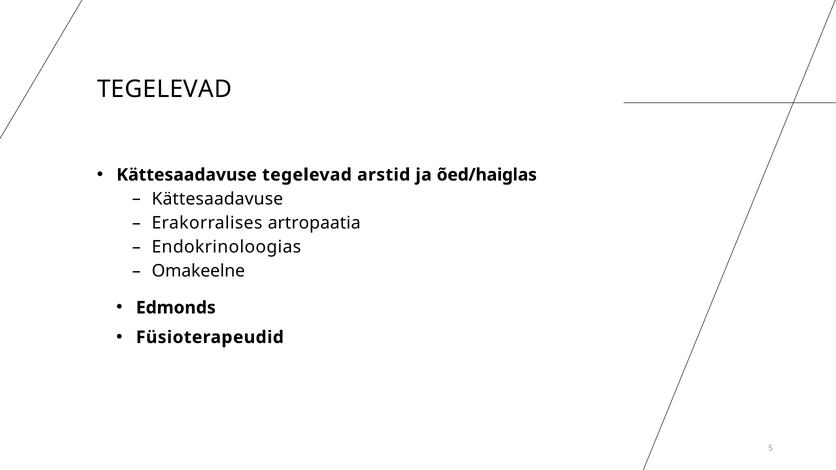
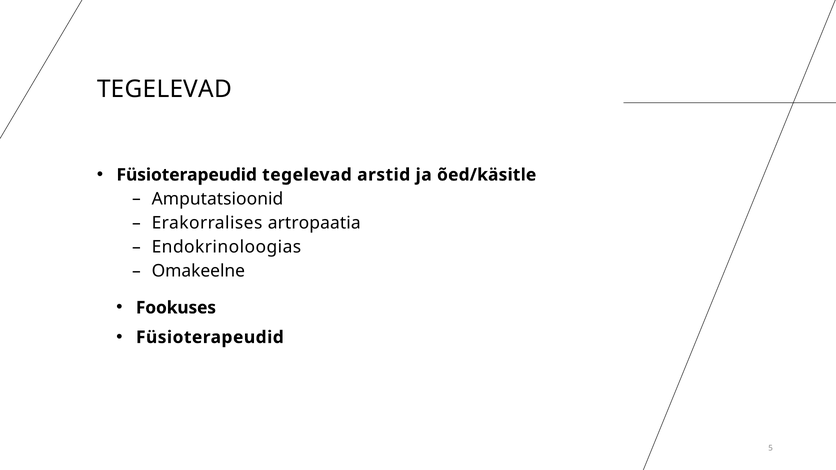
Kättesaadavuse at (187, 175): Kättesaadavuse -> Füsioterapeudid
õed/haiglas: õed/haiglas -> õed/käsitle
Kättesaadavuse at (217, 199): Kättesaadavuse -> Amputatsioonid
Edmonds: Edmonds -> Fookuses
